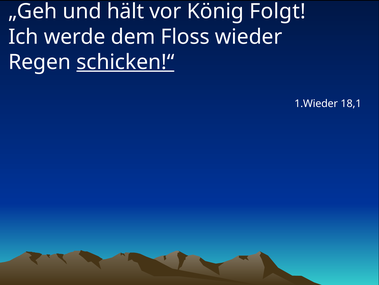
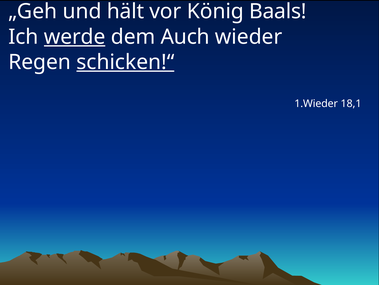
Folgt: Folgt -> Baals
werde underline: none -> present
Floss: Floss -> Auch
